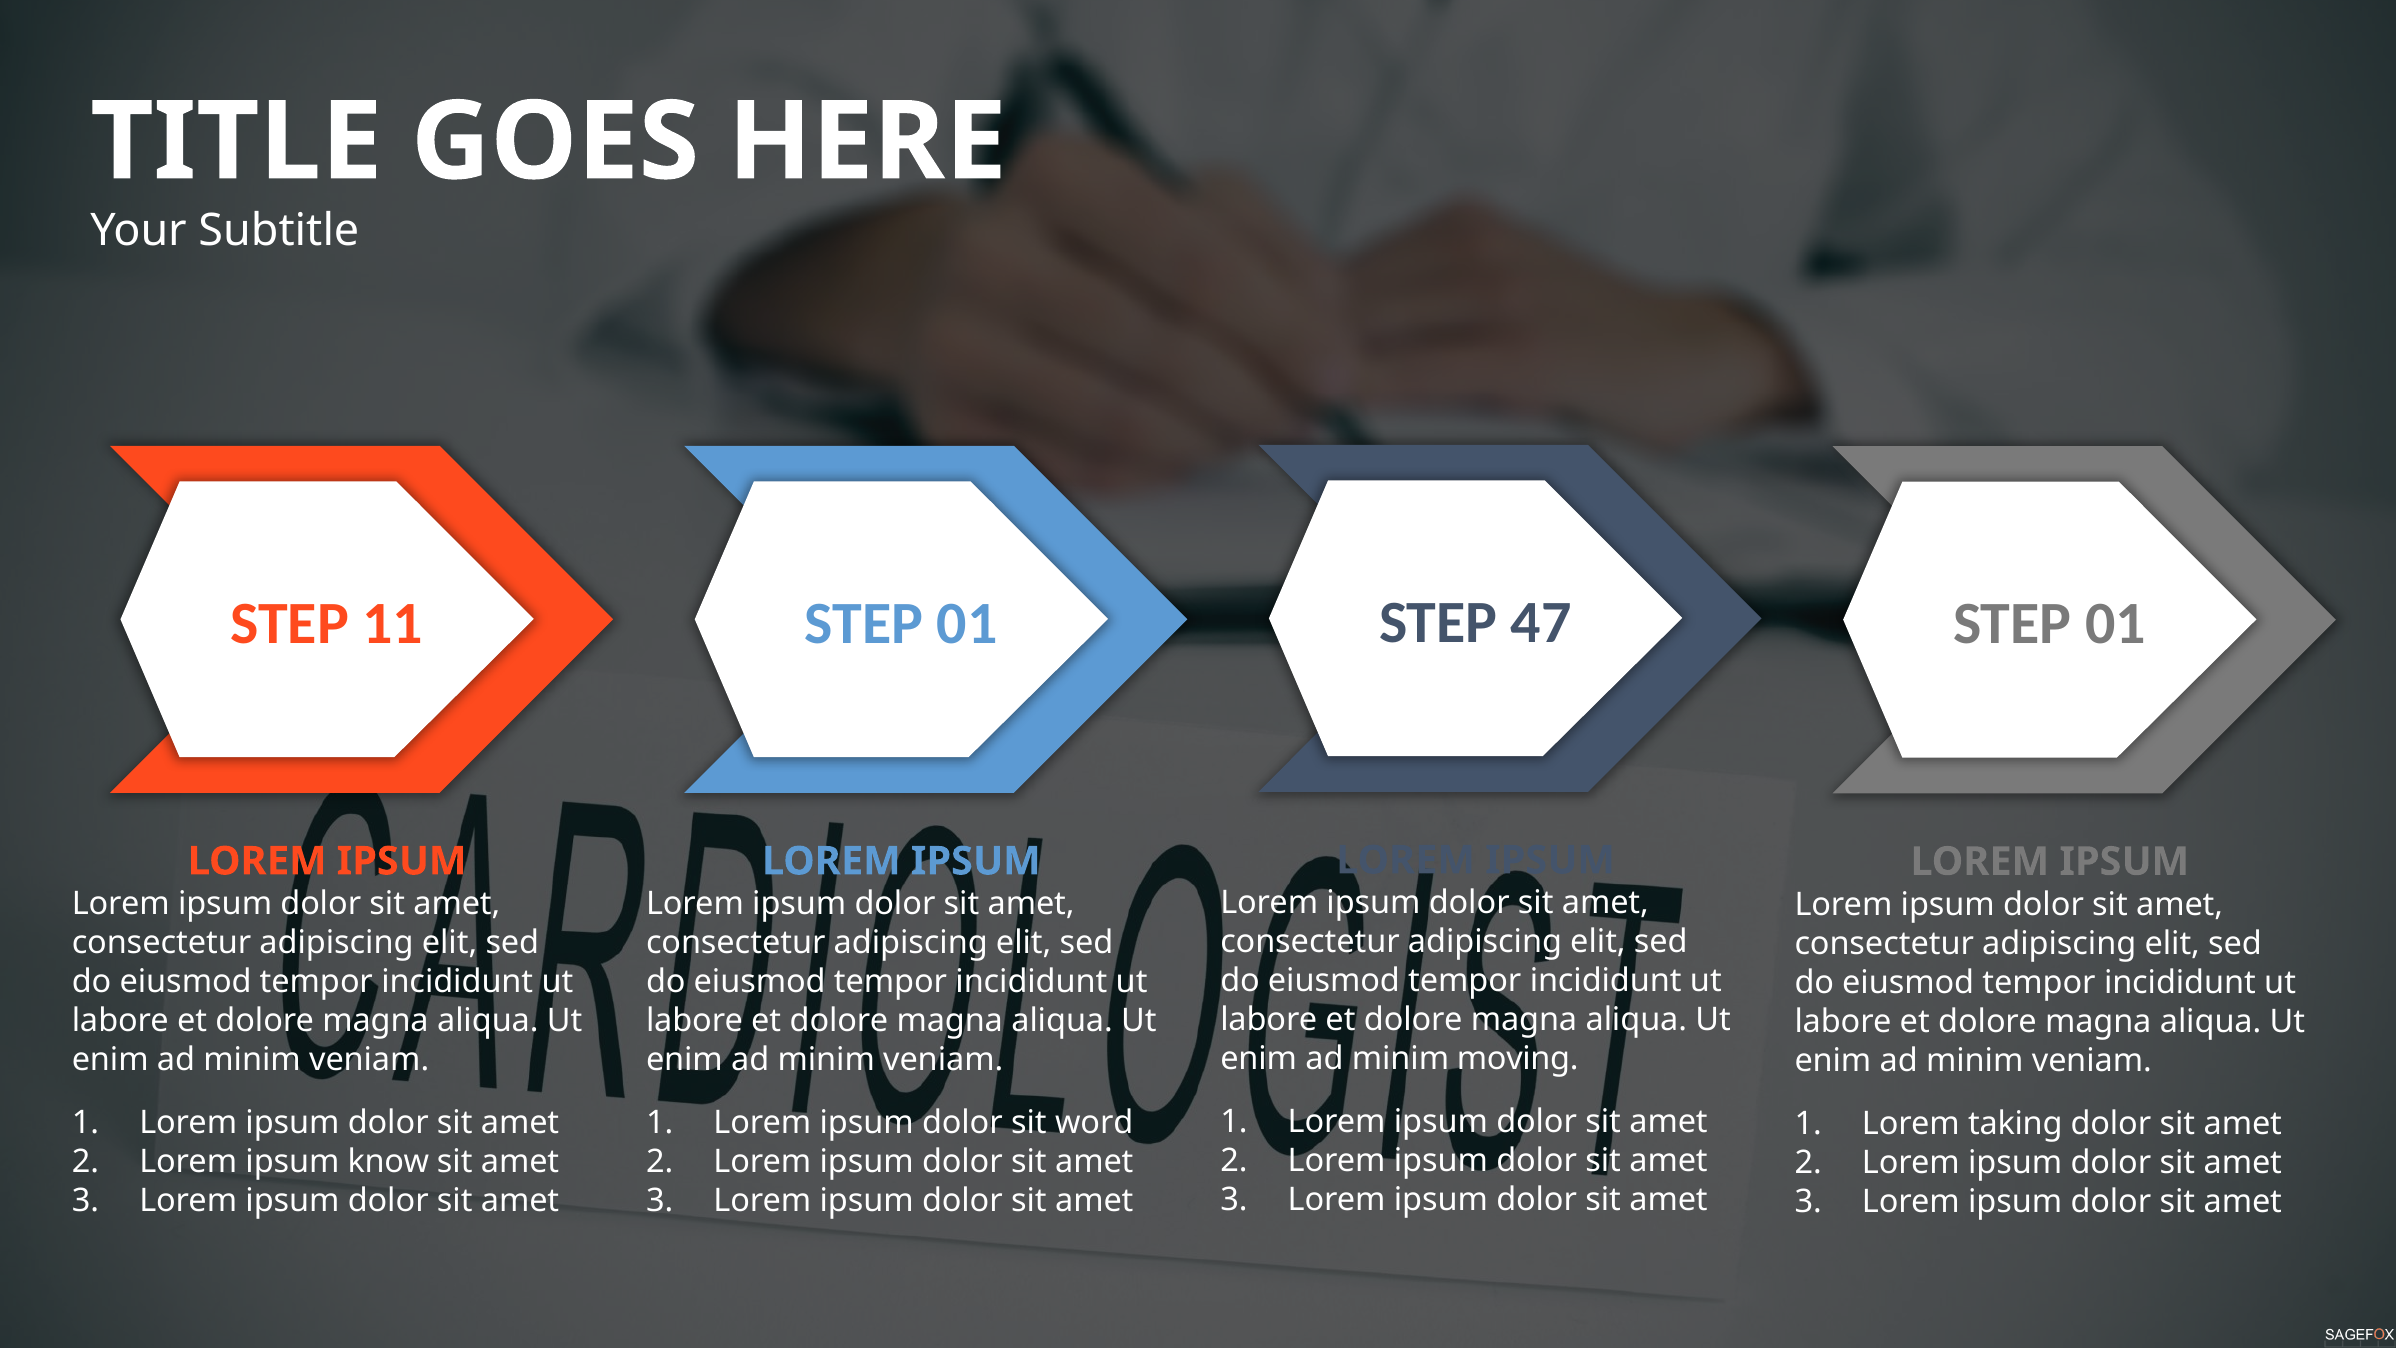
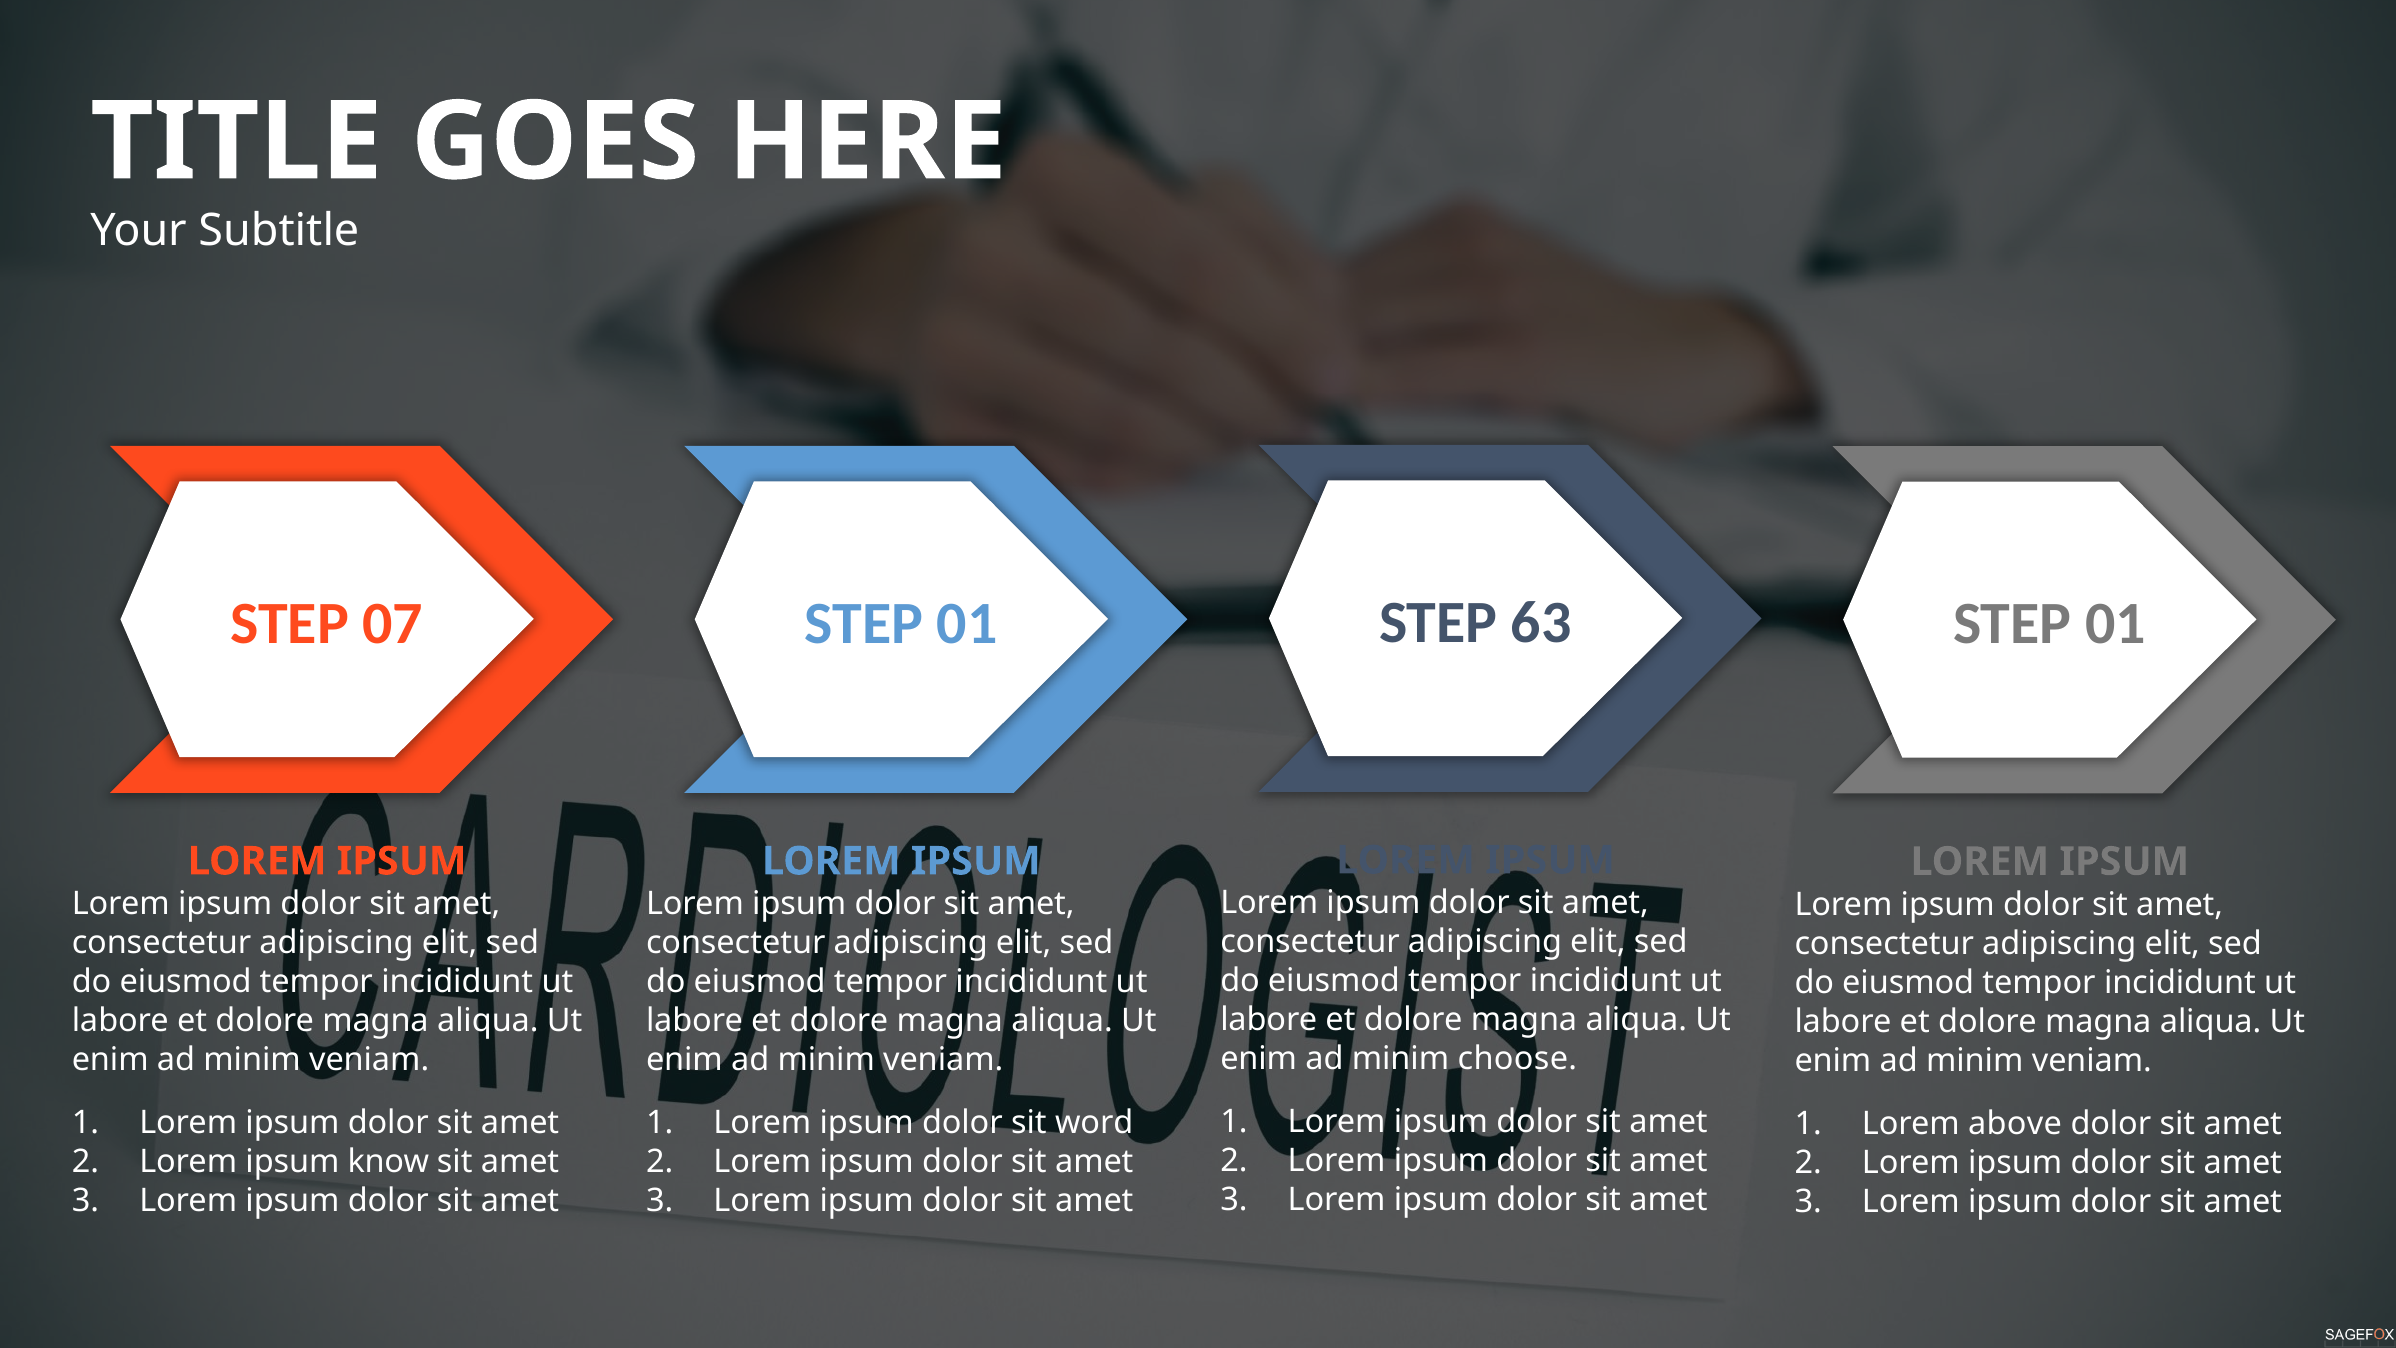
47: 47 -> 63
11: 11 -> 07
moving: moving -> choose
taking: taking -> above
